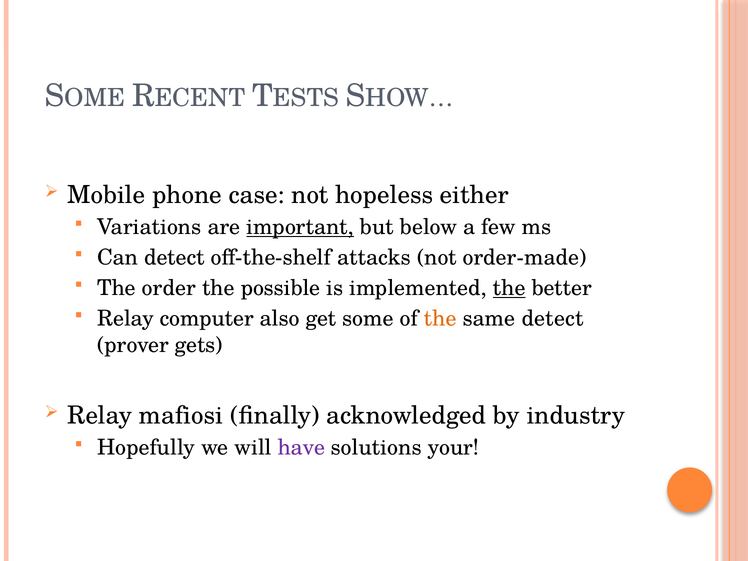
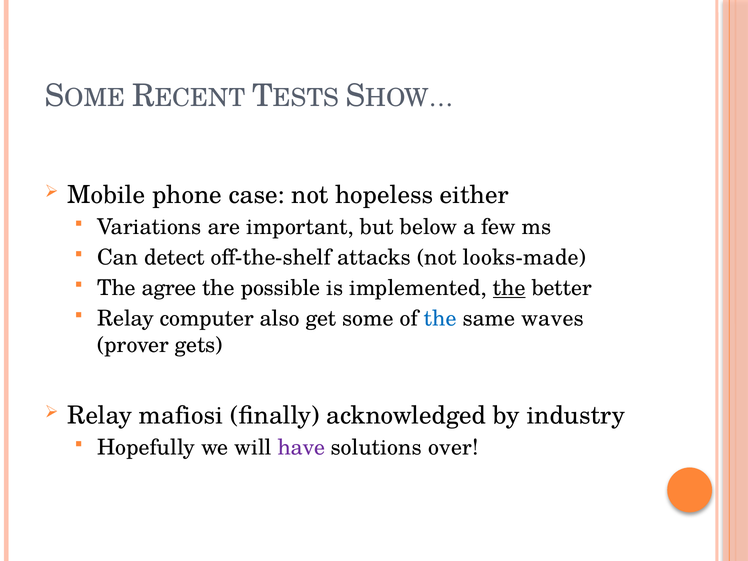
important underline: present -> none
order-made: order-made -> looks-made
order: order -> agree
the at (440, 319) colour: orange -> blue
same detect: detect -> waves
your: your -> over
